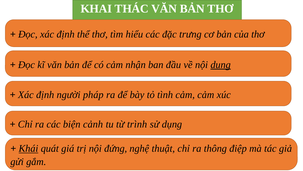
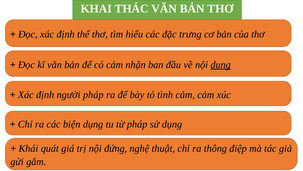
biện cảnh: cảnh -> dụng
từ trình: trình -> pháp
Khái underline: present -> none
